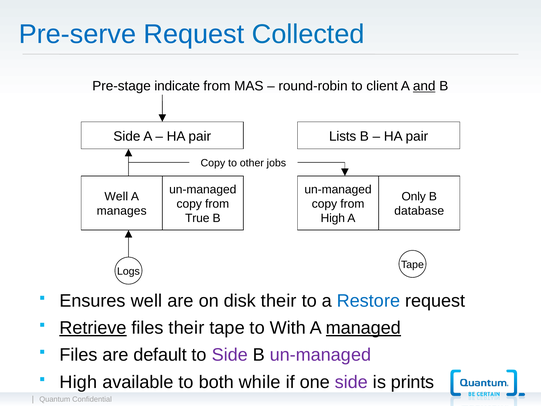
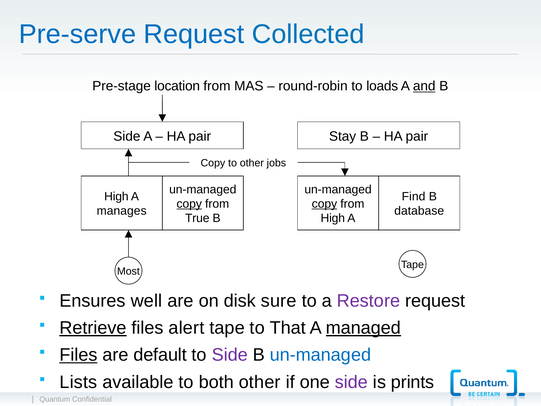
indicate: indicate -> location
client: client -> loads
Lists: Lists -> Stay
Well at (116, 196): Well -> High
Only: Only -> Find
copy at (189, 204) underline: none -> present
copy at (324, 204) underline: none -> present
Logs: Logs -> Most
disk their: their -> sure
Restore colour: blue -> purple
files their: their -> alert
With: With -> That
Files at (78, 355) underline: none -> present
un-managed at (320, 355) colour: purple -> blue
High at (78, 382): High -> Lists
both while: while -> other
